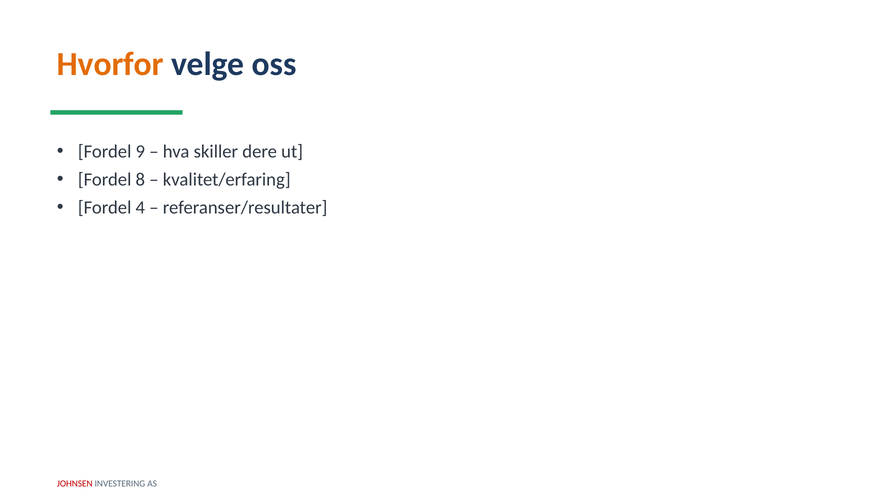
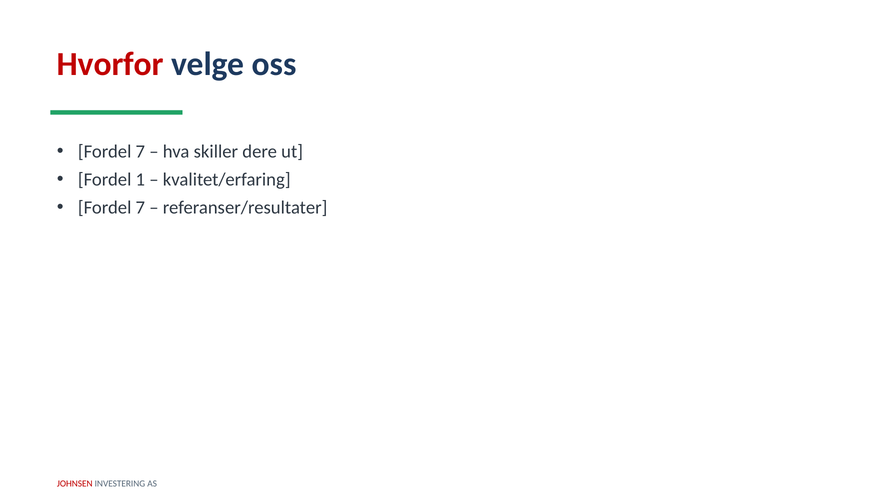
Hvorfor colour: orange -> red
9 at (140, 152): 9 -> 7
8: 8 -> 1
4 at (140, 208): 4 -> 7
